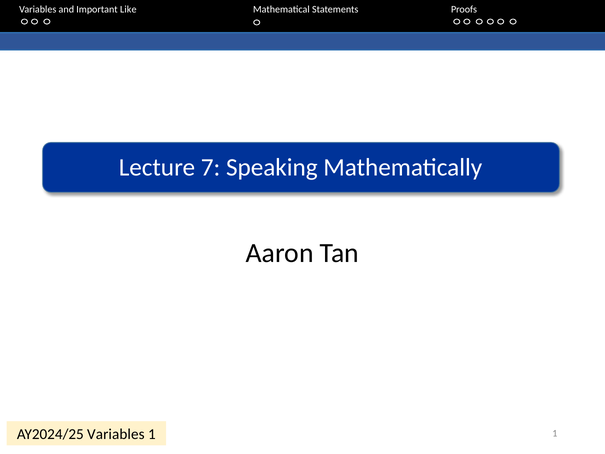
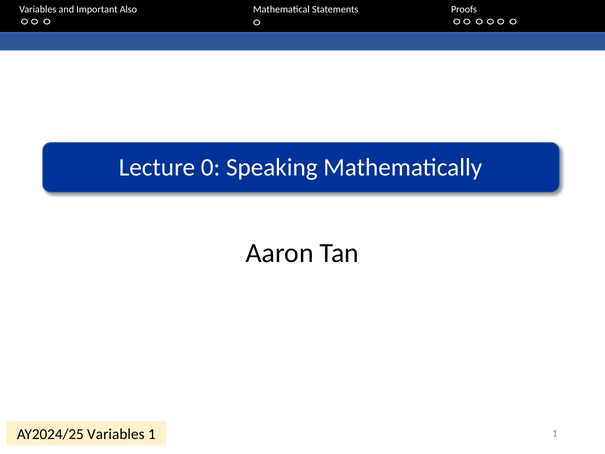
Like: Like -> Also
7: 7 -> 0
